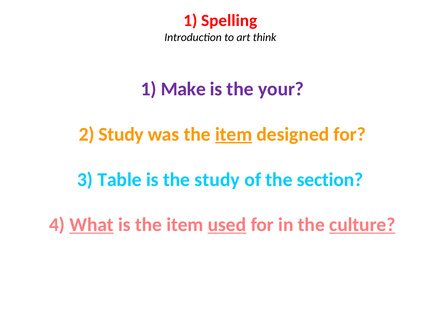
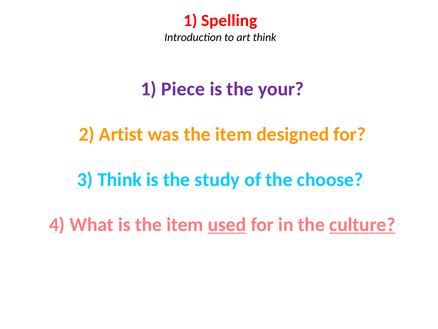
Make: Make -> Piece
2 Study: Study -> Artist
item at (234, 134) underline: present -> none
3 Table: Table -> Think
section: section -> choose
What underline: present -> none
